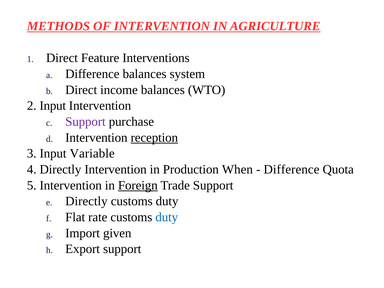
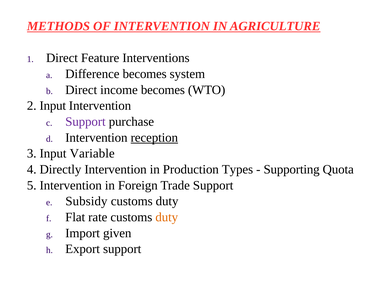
Difference balances: balances -> becomes
income balances: balances -> becomes
When: When -> Types
Difference at (291, 169): Difference -> Supporting
Foreign underline: present -> none
Directly at (86, 201): Directly -> Subsidy
duty at (167, 217) colour: blue -> orange
